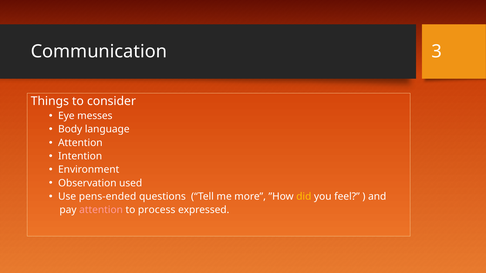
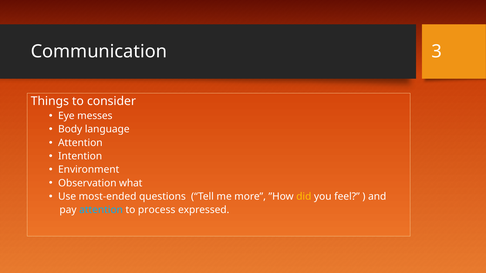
used: used -> what
pens-ended: pens-ended -> most-ended
attention at (101, 210) colour: pink -> light blue
